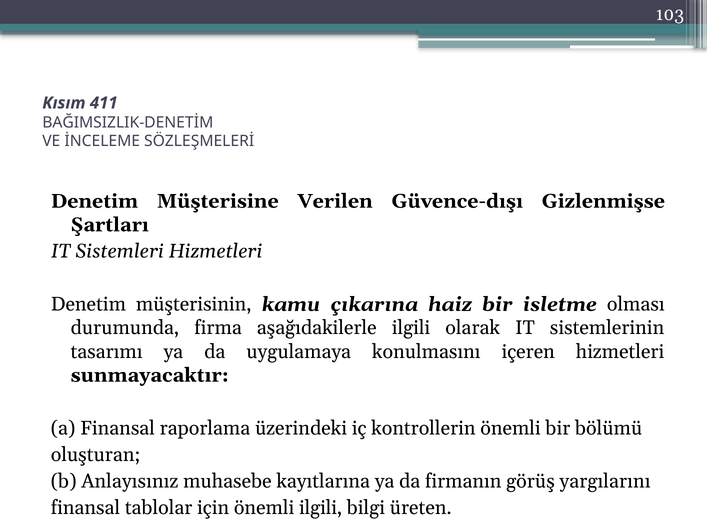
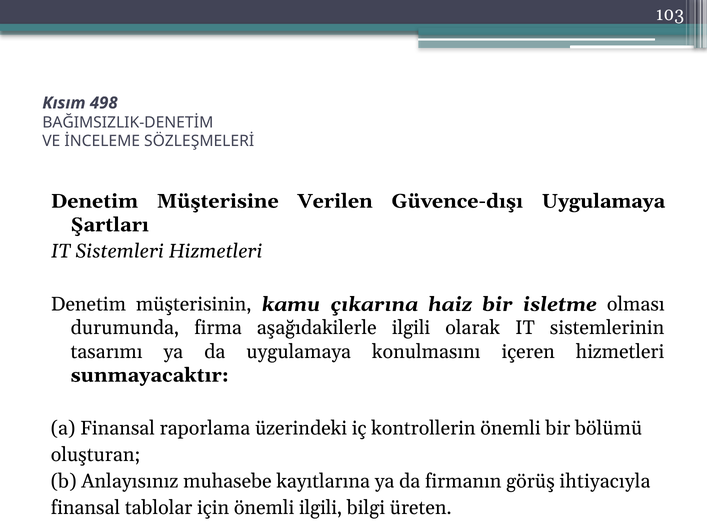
411: 411 -> 498
Güvence-dışı Gizlenmişse: Gizlenmişse -> Uygulamaya
yargılarını: yargılarını -> ihtiyacıyla
